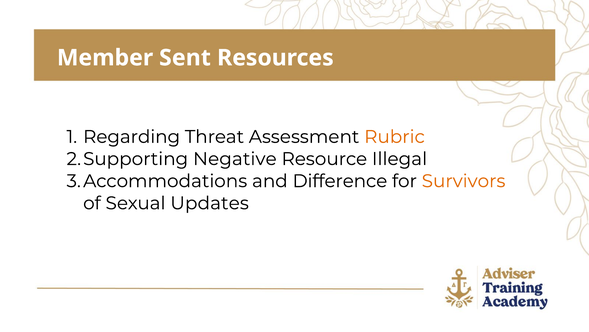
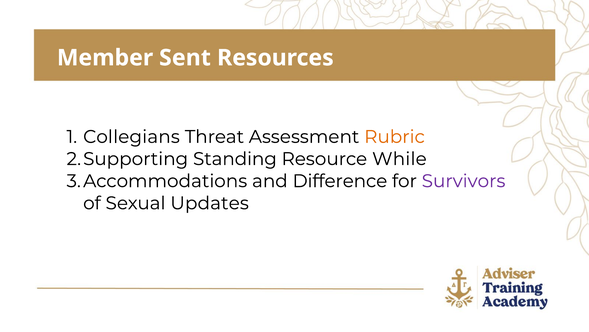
Regarding: Regarding -> Collegians
Negative: Negative -> Standing
Illegal: Illegal -> While
Survivors colour: orange -> purple
